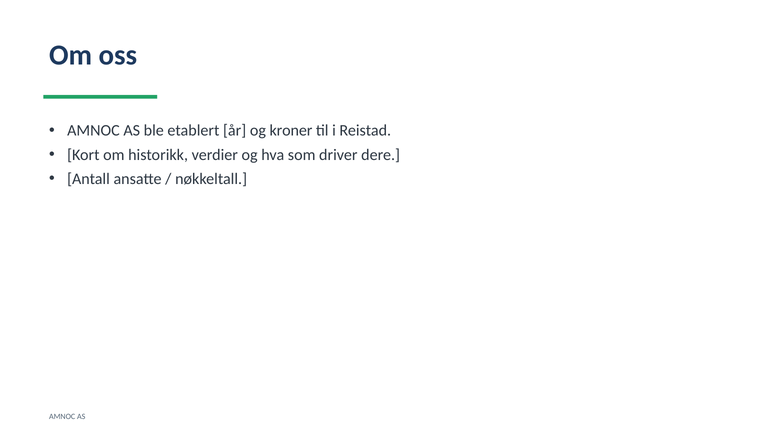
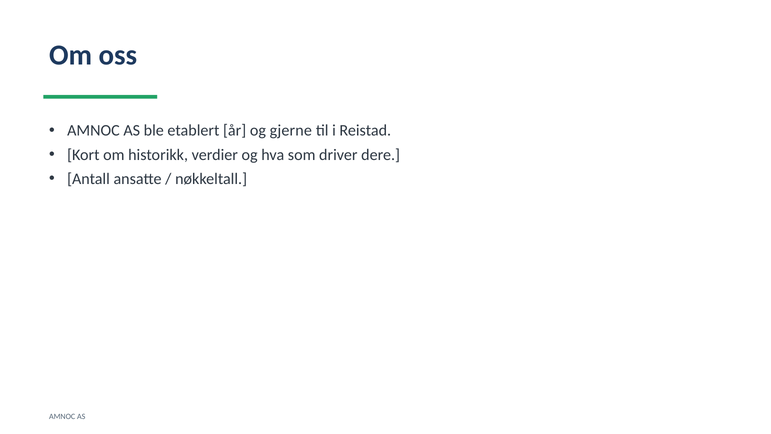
kroner: kroner -> gjerne
